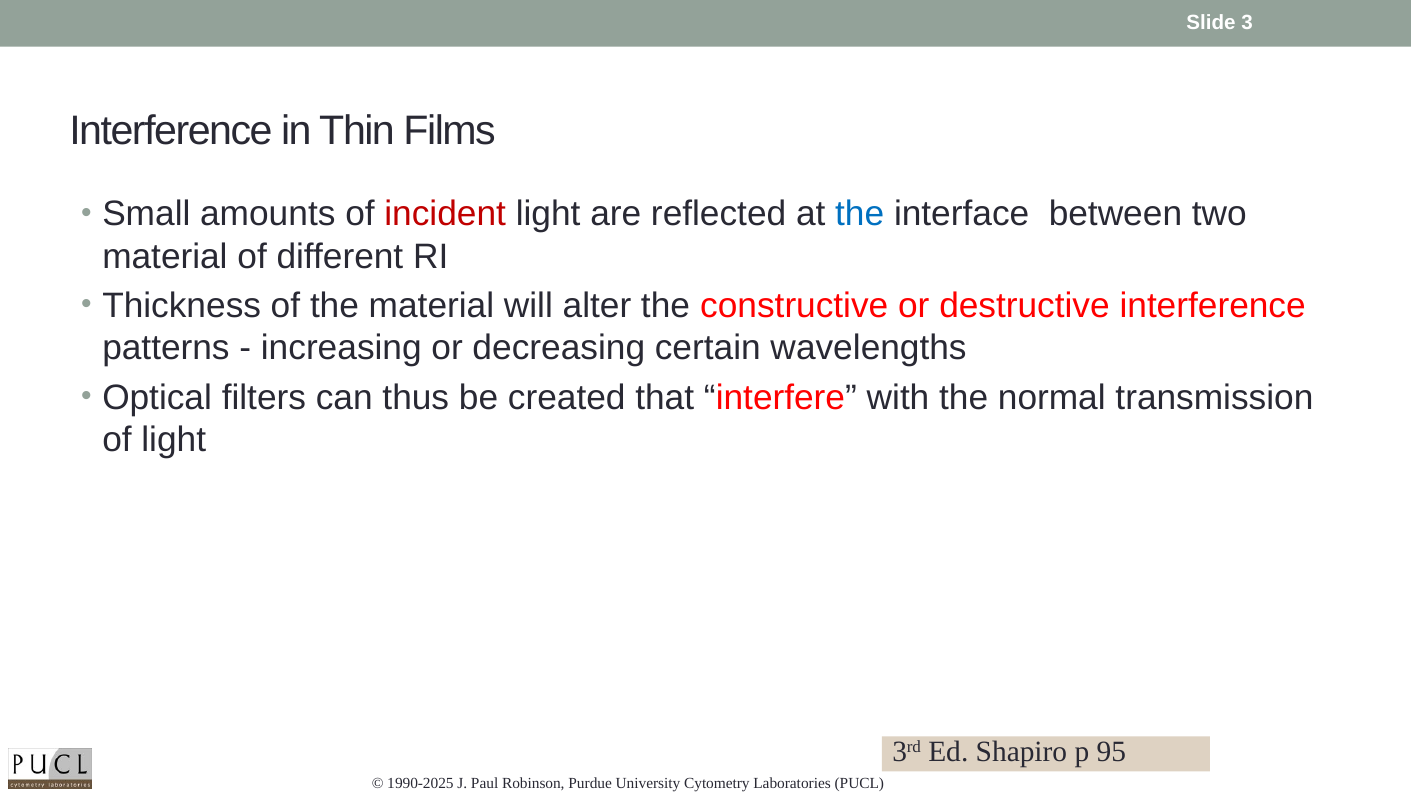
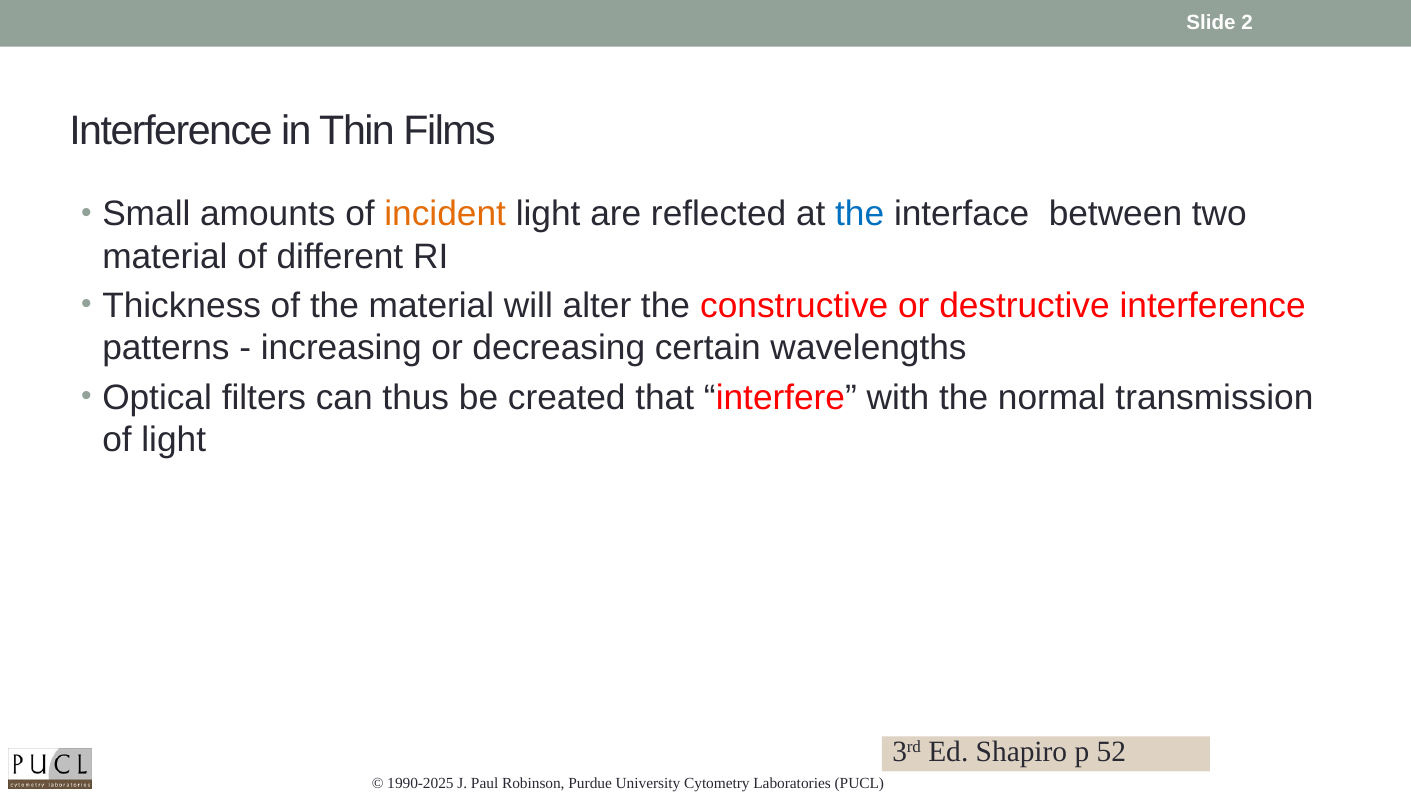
3: 3 -> 2
incident colour: red -> orange
95: 95 -> 52
